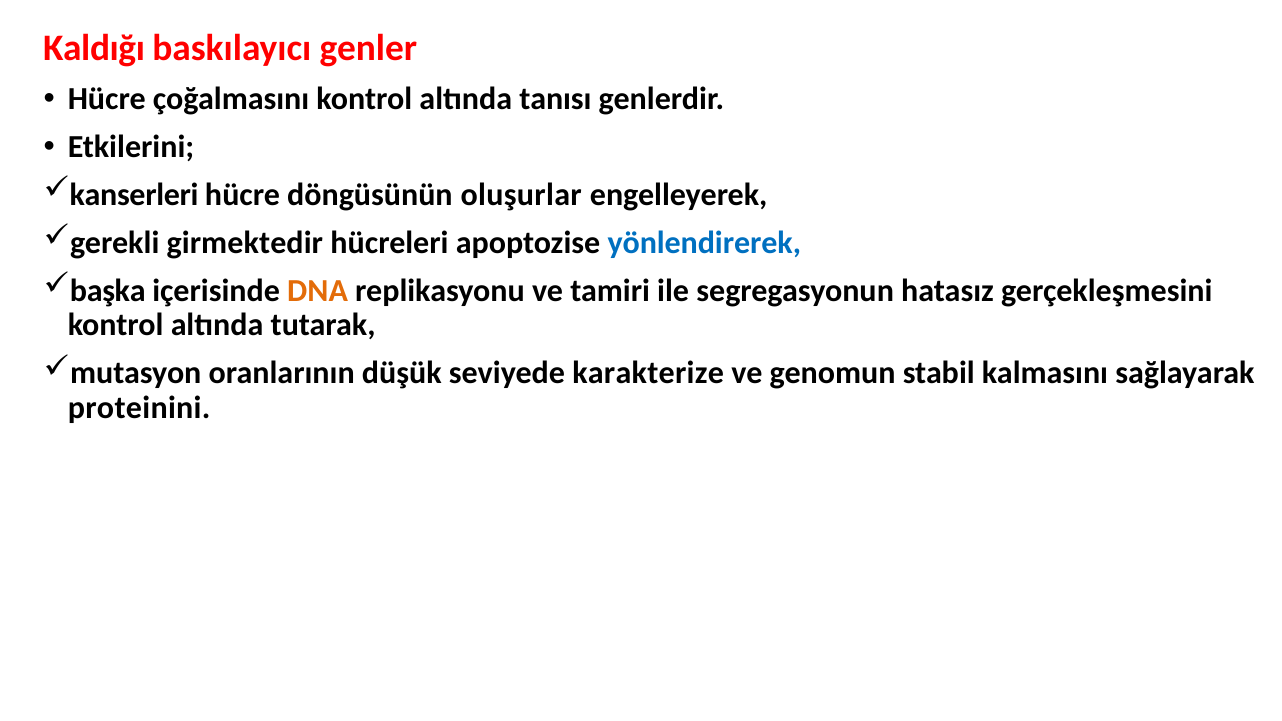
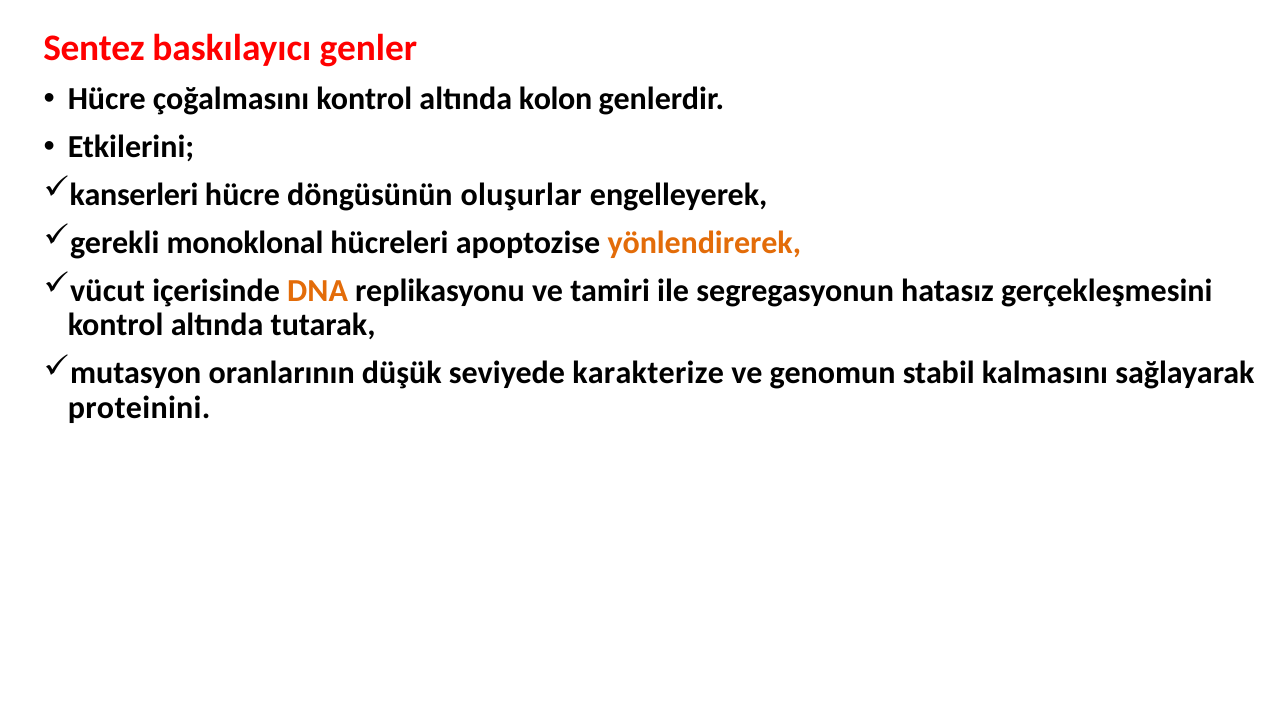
Kaldığı: Kaldığı -> Sentez
tanısı: tanısı -> kolon
girmektedir: girmektedir -> monoklonal
yönlendirerek colour: blue -> orange
başka: başka -> vücut
